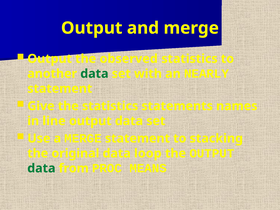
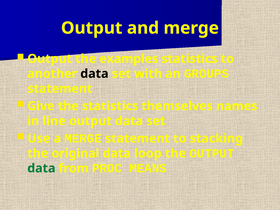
observed: observed -> examples
data at (94, 74) colour: green -> black
NEARLY: NEARLY -> GROUPS
statements: statements -> themselves
